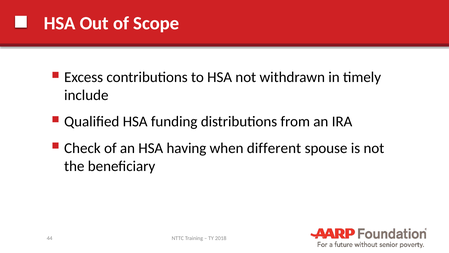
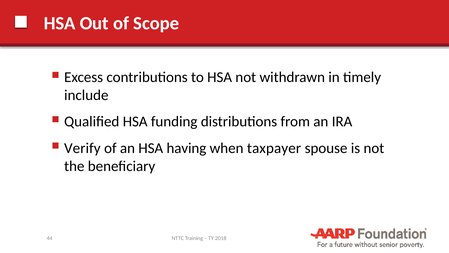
Check: Check -> Verify
different: different -> taxpayer
